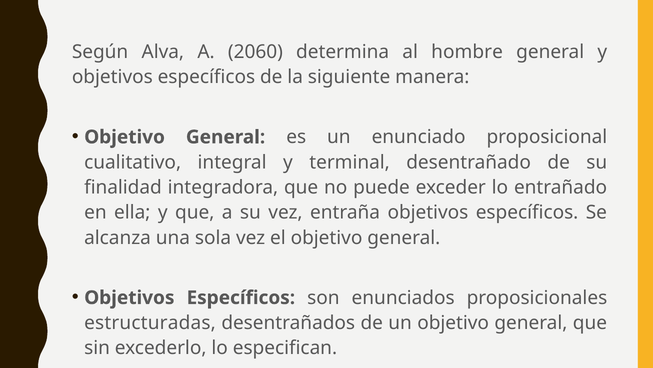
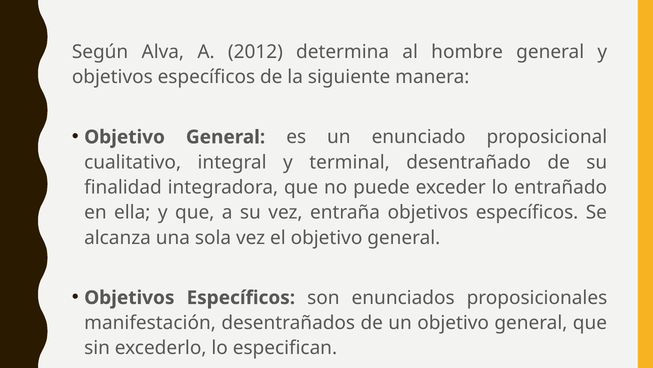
2060: 2060 -> 2012
estructuradas: estructuradas -> manifestación
